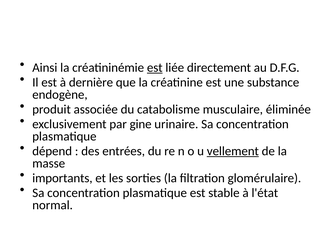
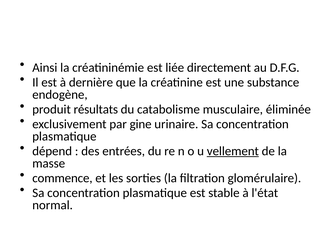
est at (155, 68) underline: present -> none
associée: associée -> résultats
importants: importants -> commence
